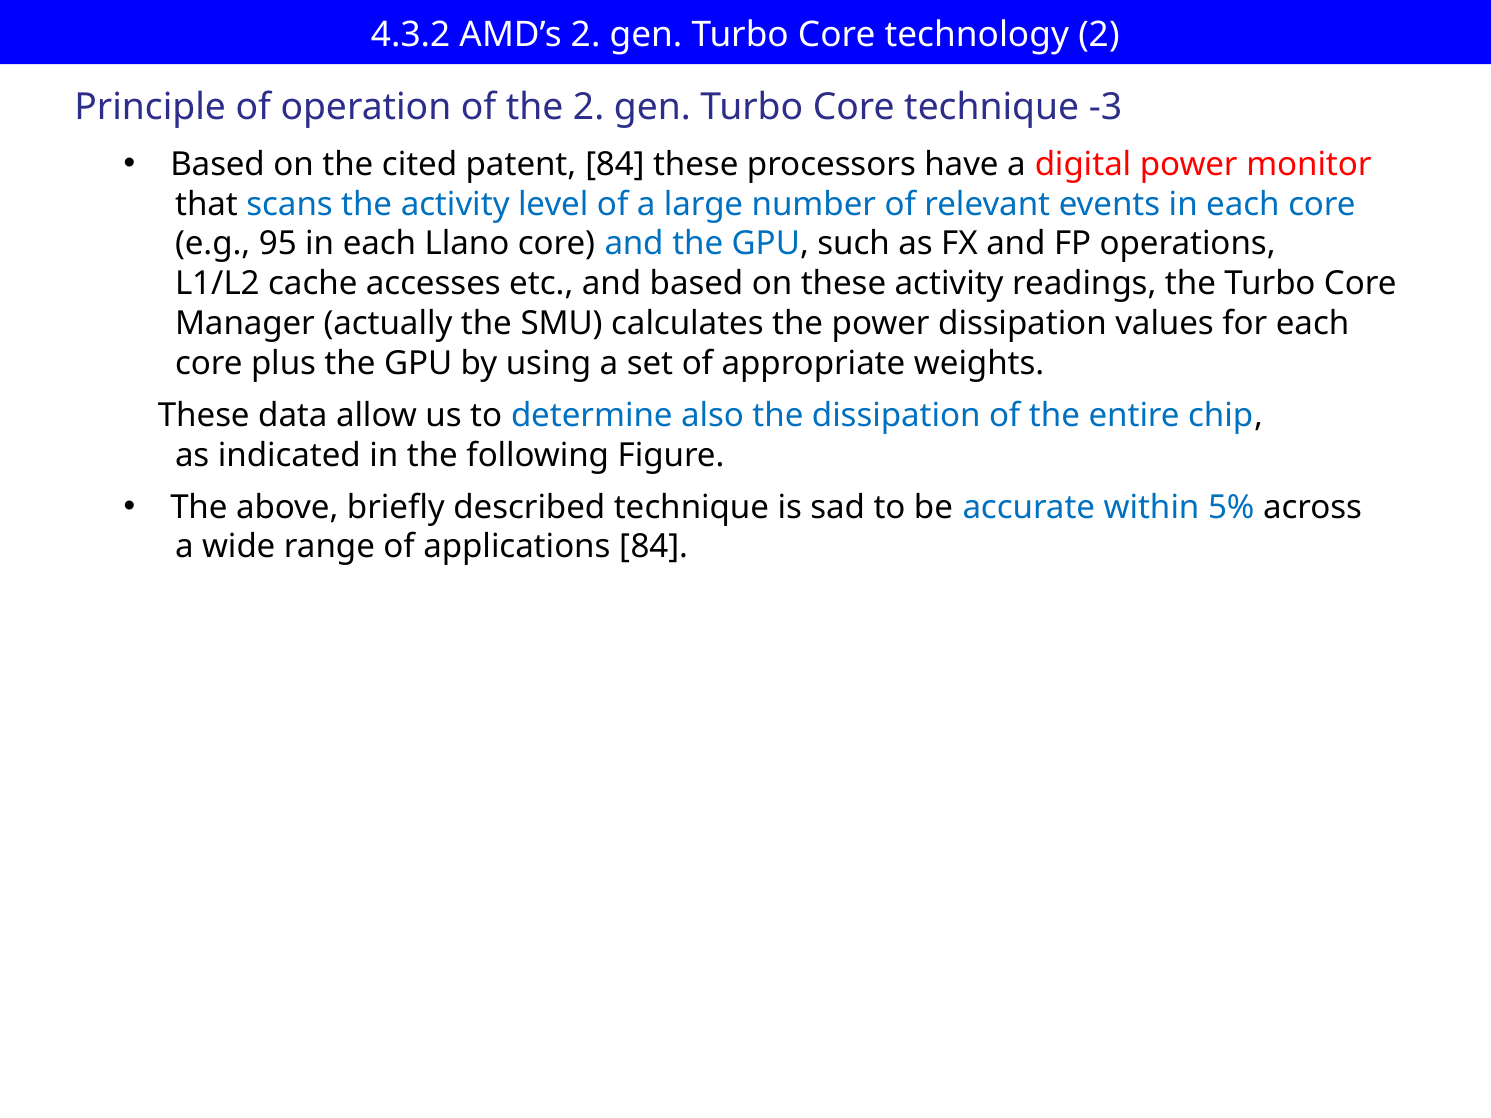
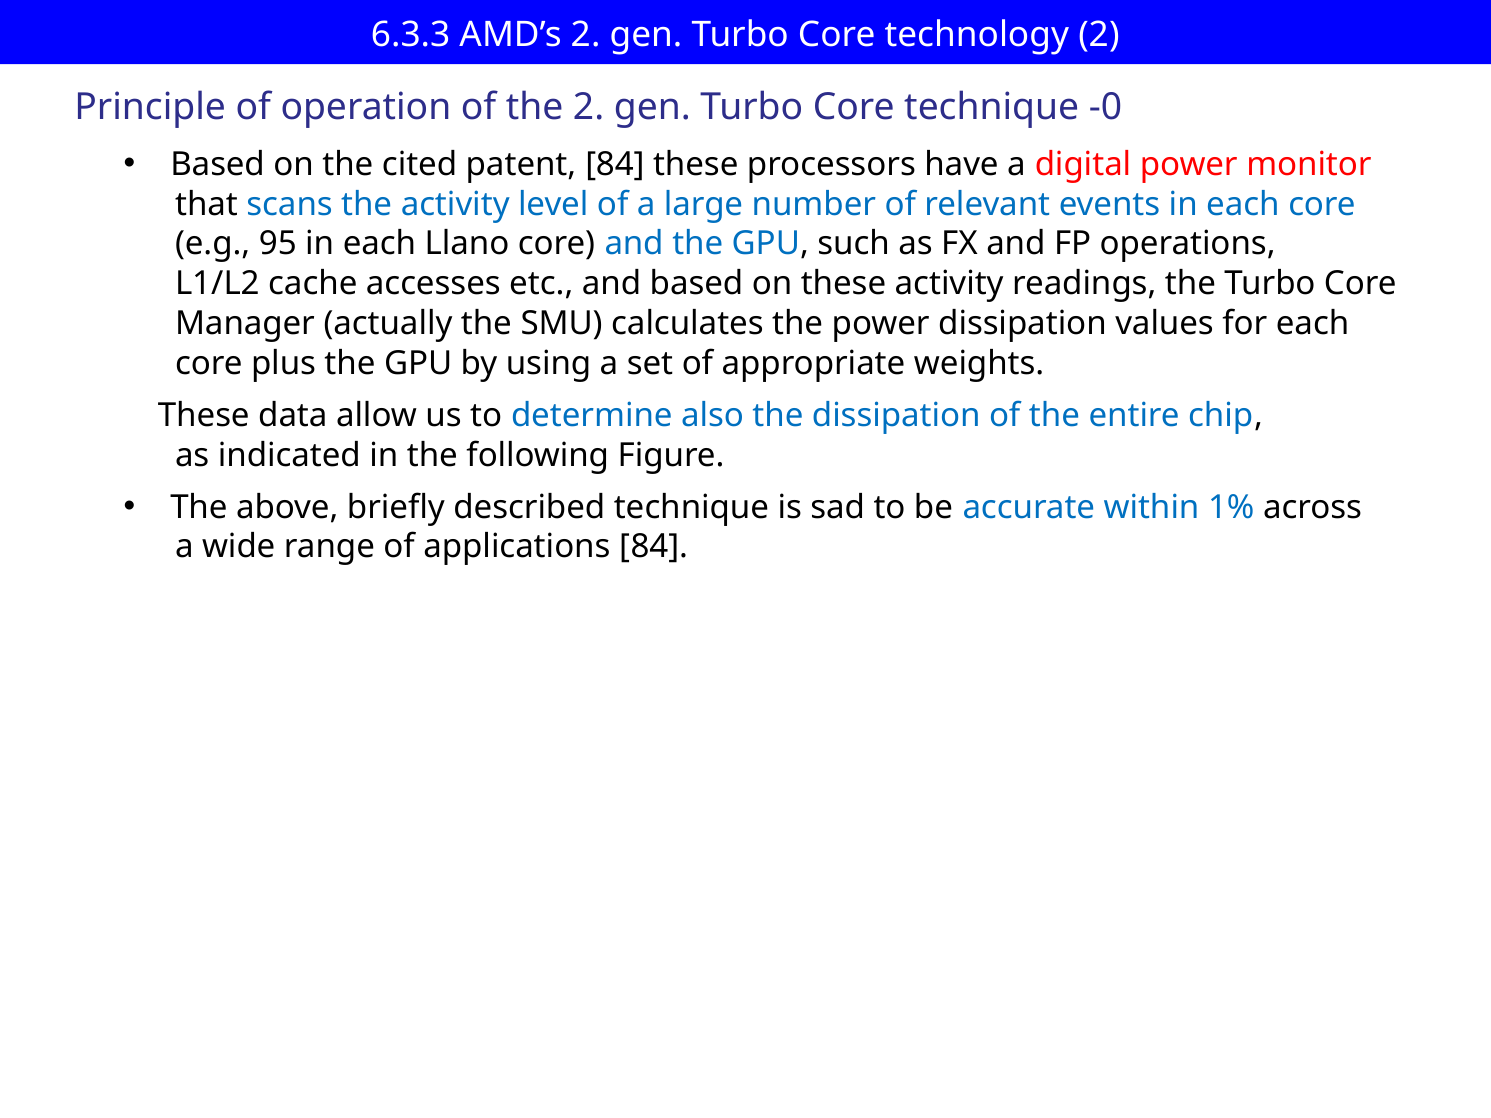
4.3.2: 4.3.2 -> 6.3.3
-3: -3 -> -0
5%: 5% -> 1%
